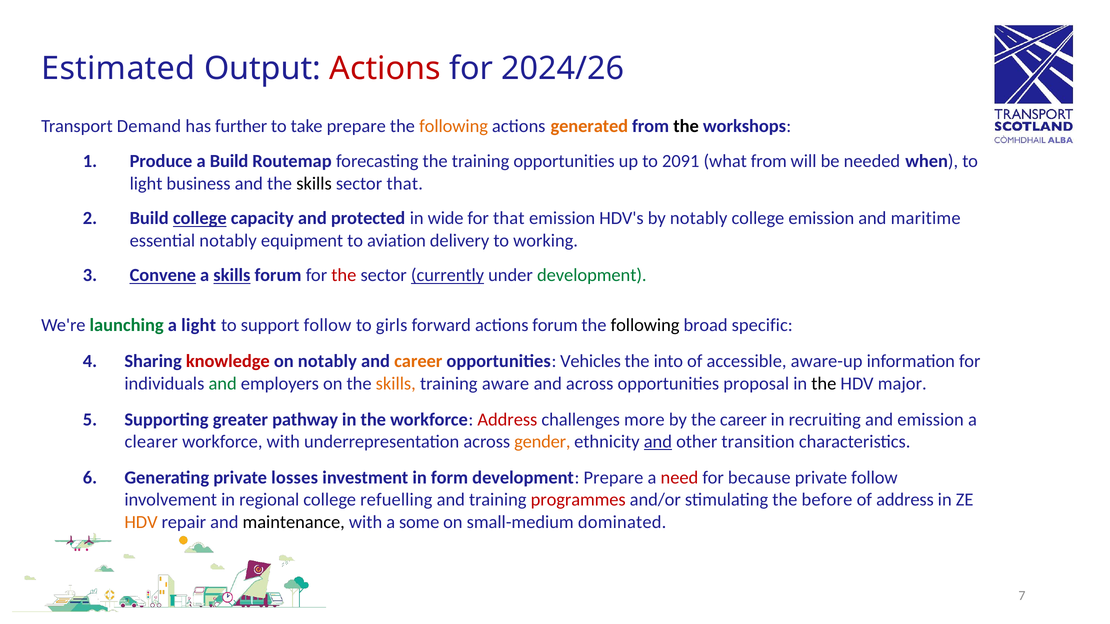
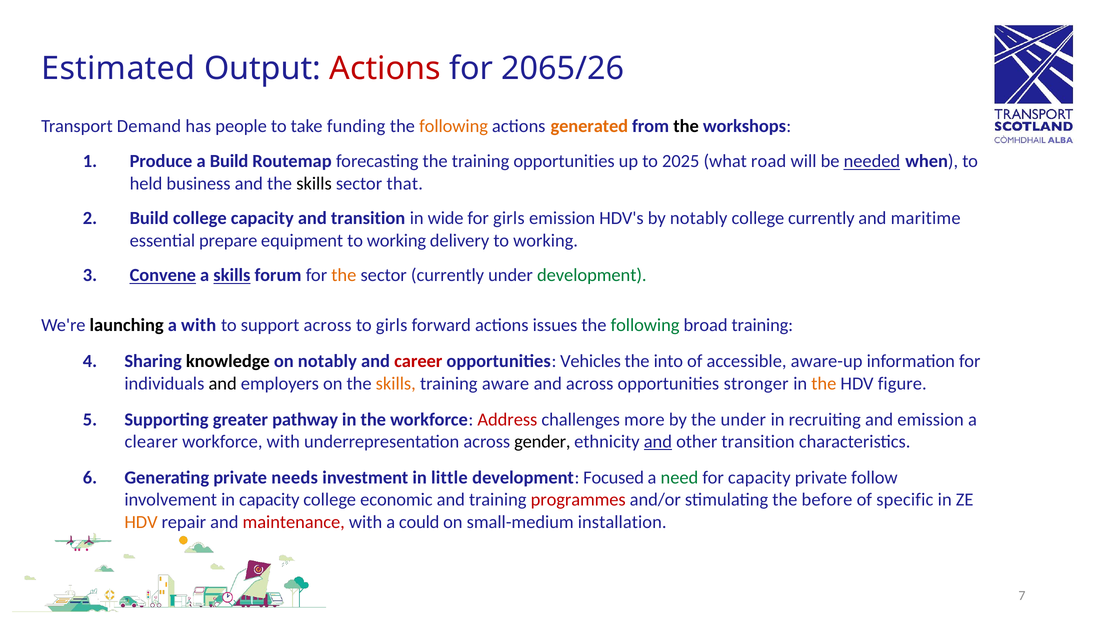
2024/26: 2024/26 -> 2065/26
further: further -> people
take prepare: prepare -> funding
2091: 2091 -> 2025
what from: from -> road
needed underline: none -> present
light at (146, 184): light -> held
college at (200, 219) underline: present -> none
and protected: protected -> transition
for that: that -> girls
college emission: emission -> currently
essential notably: notably -> prepare
equipment to aviation: aviation -> working
the at (344, 276) colour: red -> orange
currently at (448, 276) underline: present -> none
launching colour: green -> black
a light: light -> with
support follow: follow -> across
actions forum: forum -> issues
following at (645, 325) colour: black -> green
broad specific: specific -> training
knowledge colour: red -> black
career at (418, 362) colour: orange -> red
and at (223, 384) colour: green -> black
proposal: proposal -> stronger
the at (824, 384) colour: black -> orange
major: major -> figure
the career: career -> under
gender colour: orange -> black
losses: losses -> needs
form: form -> little
development Prepare: Prepare -> Focused
need colour: red -> green
for because: because -> capacity
in regional: regional -> capacity
refuelling: refuelling -> economic
of address: address -> specific
maintenance colour: black -> red
some: some -> could
dominated: dominated -> installation
